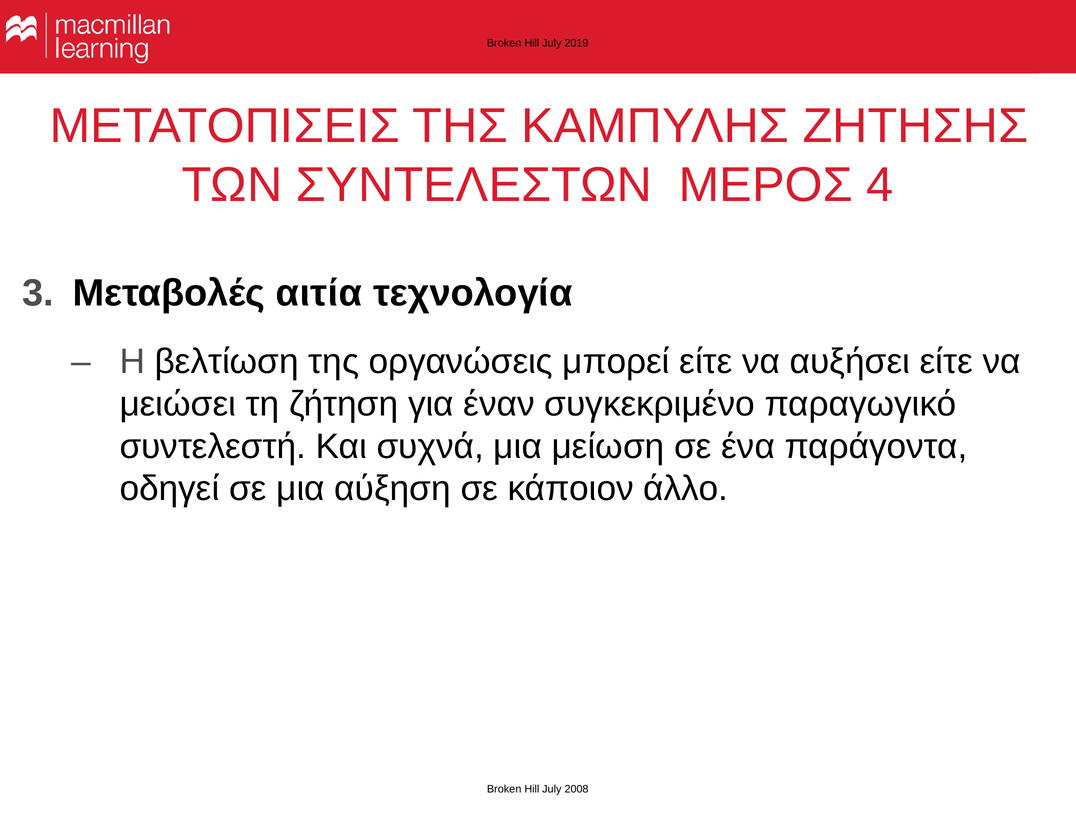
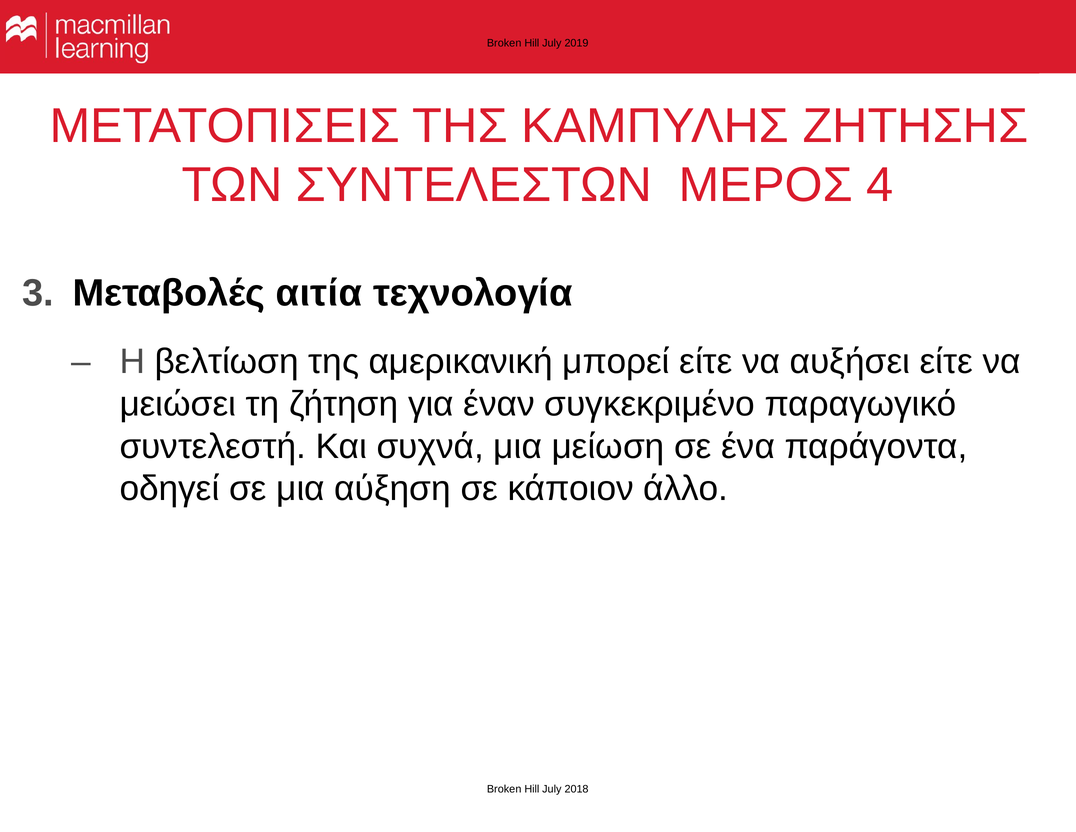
οργανώσεις: οργανώσεις -> αμερικανική
2008: 2008 -> 2018
